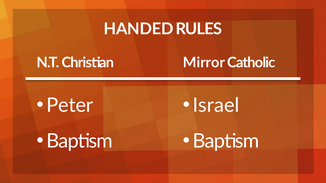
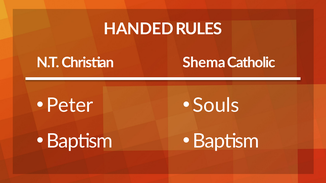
Mirror: Mirror -> Shema
Israel: Israel -> Souls
